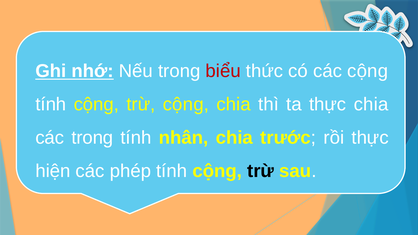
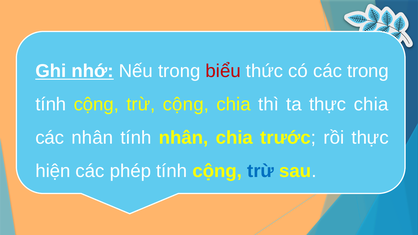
các cộng: cộng -> trong
các trong: trong -> nhân
trừ at (261, 171) colour: black -> blue
